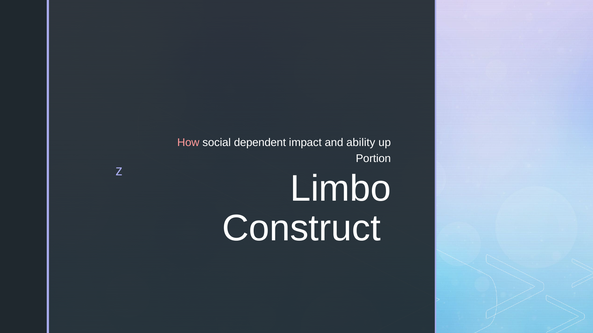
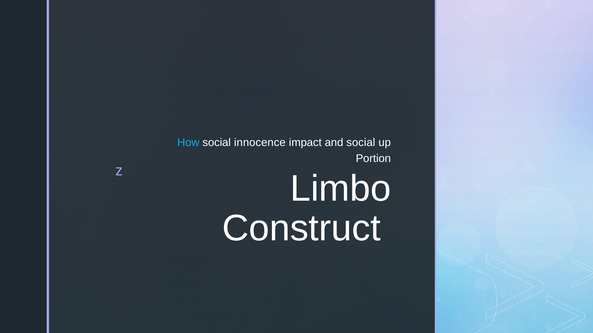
How colour: pink -> light blue
dependent: dependent -> innocence
and ability: ability -> social
